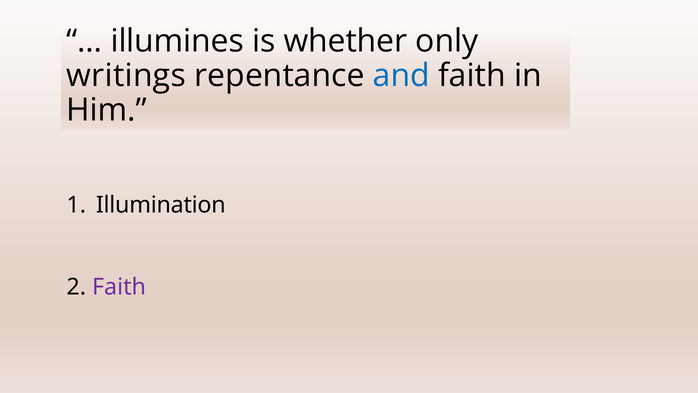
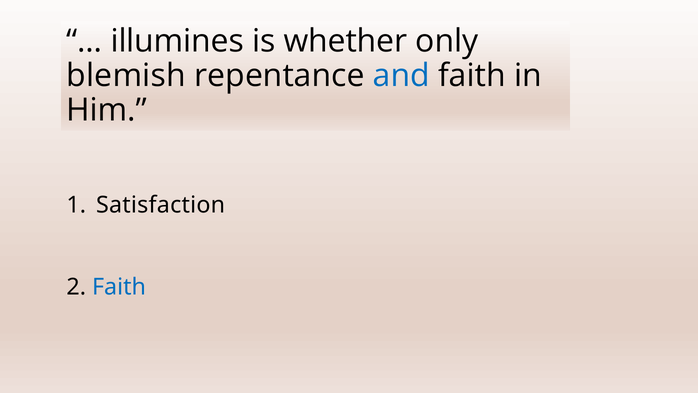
writings: writings -> blemish
Illumination: Illumination -> Satisfaction
Faith at (119, 287) colour: purple -> blue
